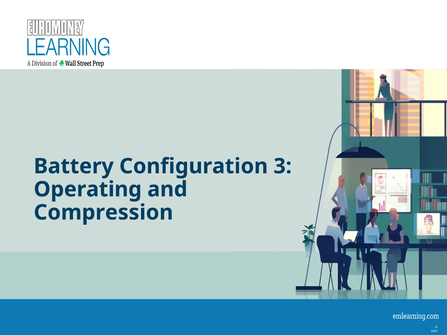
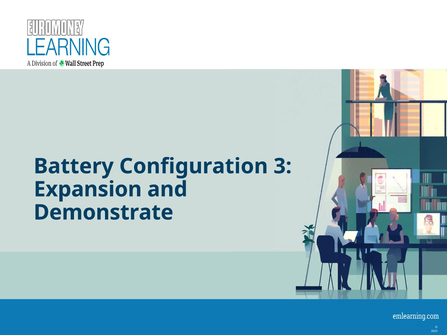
Operating: Operating -> Expansion
Compression: Compression -> Demonstrate
